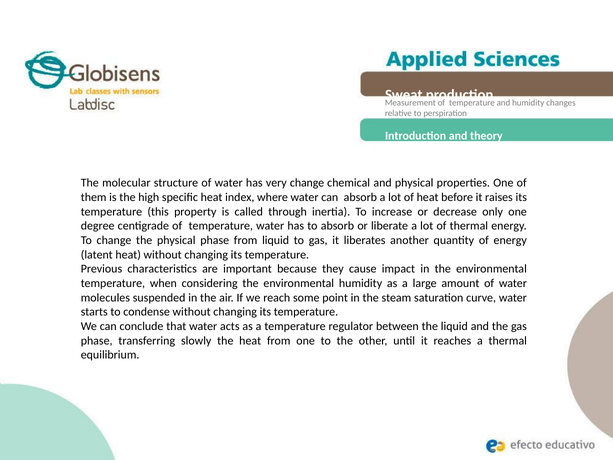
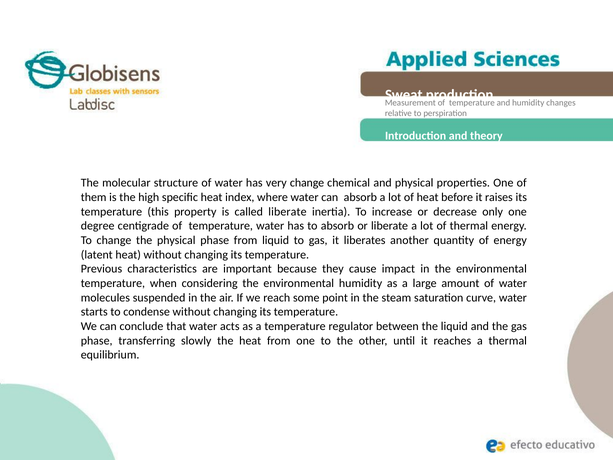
called through: through -> liberate
